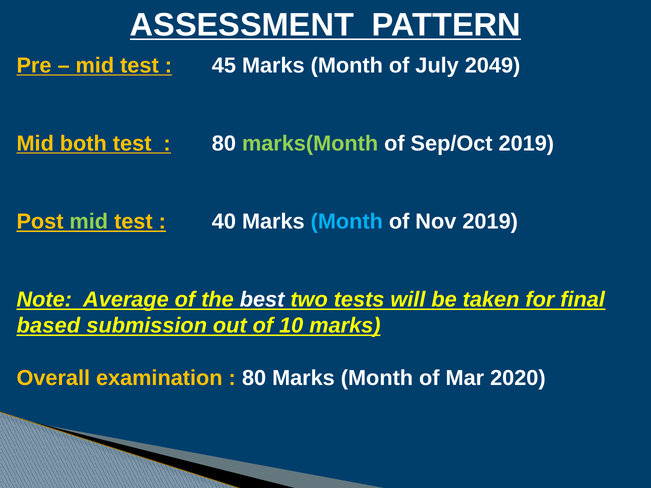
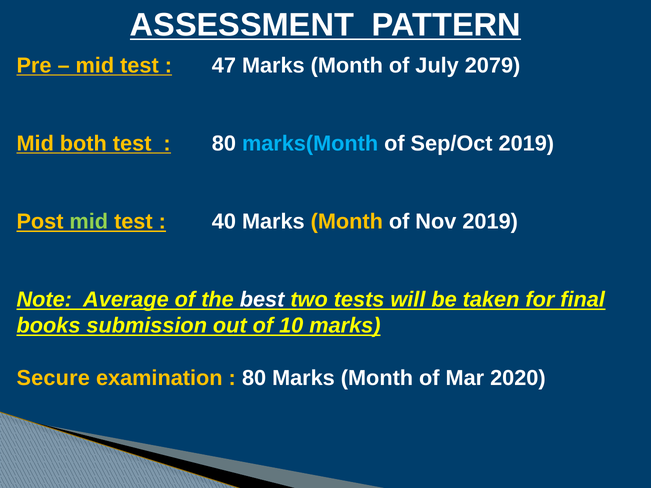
45: 45 -> 47
2049: 2049 -> 2079
marks(Month colour: light green -> light blue
Month at (347, 222) colour: light blue -> yellow
based: based -> books
Overall: Overall -> Secure
